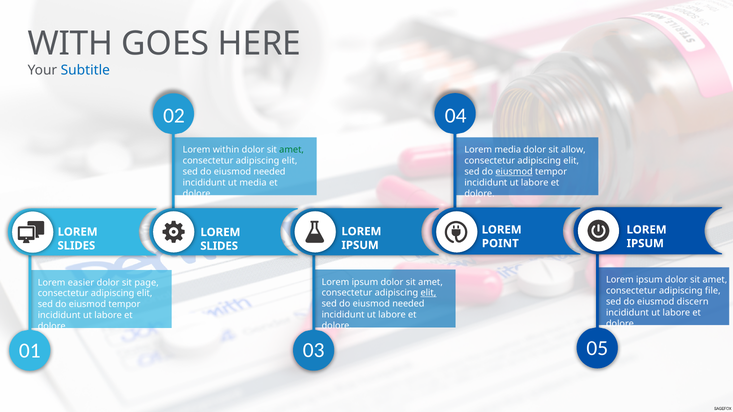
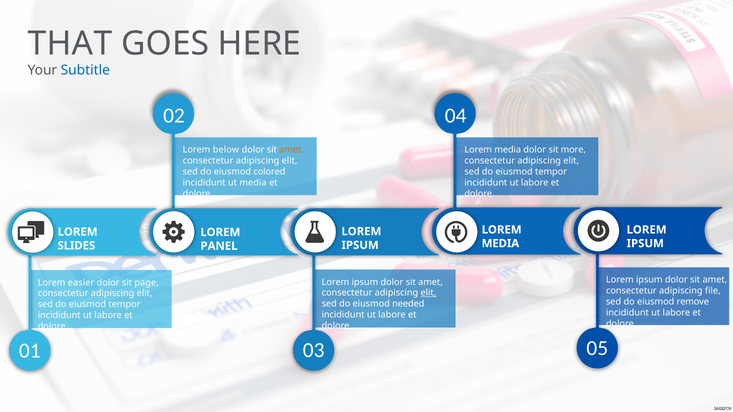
WITH: WITH -> THAT
within: within -> below
amet at (292, 150) colour: green -> orange
allow: allow -> more
needed at (269, 172): needed -> colored
eiusmod at (514, 172) underline: present -> none
POINT at (500, 244): POINT -> MEDIA
SLIDES at (219, 246): SLIDES -> PANEL
discern: discern -> remove
